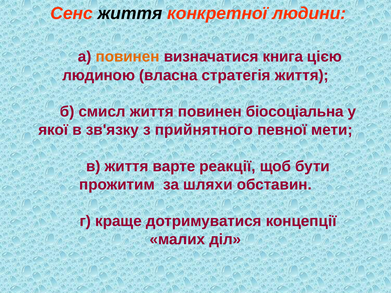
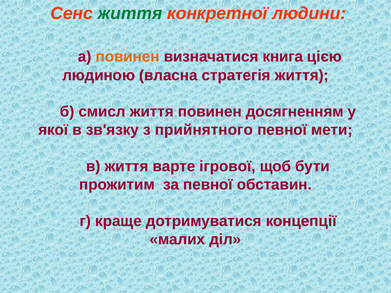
життя at (130, 13) colour: black -> green
біосоціальна: біосоціальна -> досягненням
реакції: реакції -> ігрової
за шляхи: шляхи -> певної
